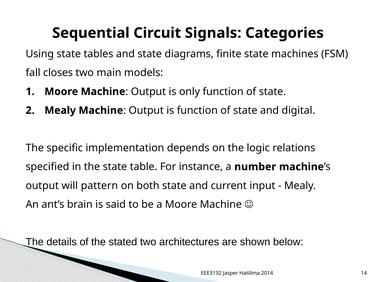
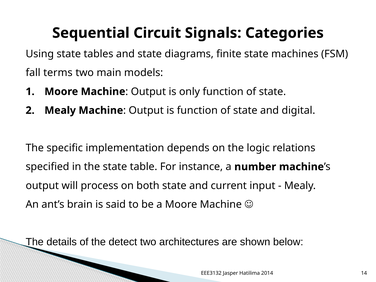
closes: closes -> terms
pattern: pattern -> process
stated: stated -> detect
